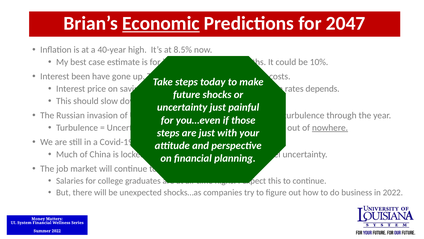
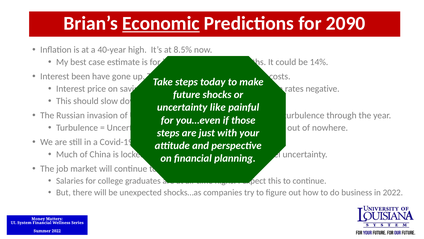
2047: 2047 -> 2090
10%: 10% -> 14%
depends: depends -> negative
just at (218, 107): just -> like
nowhere underline: present -> none
